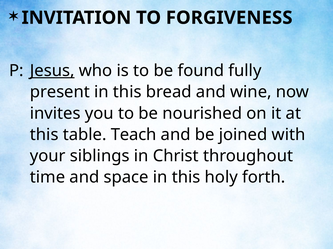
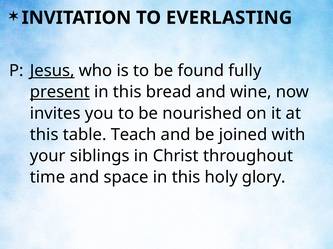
FORGIVENESS: FORGIVENESS -> EVERLASTING
present underline: none -> present
forth: forth -> glory
